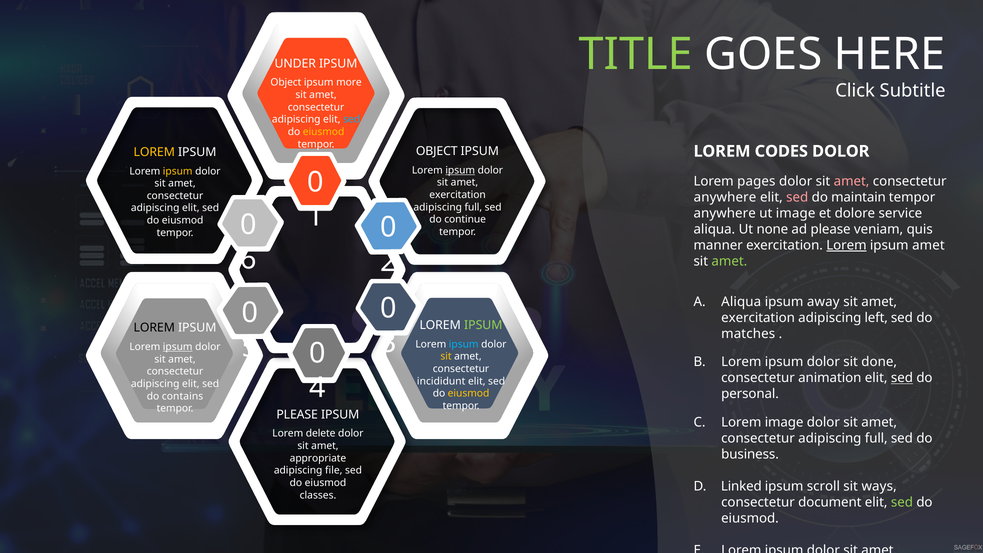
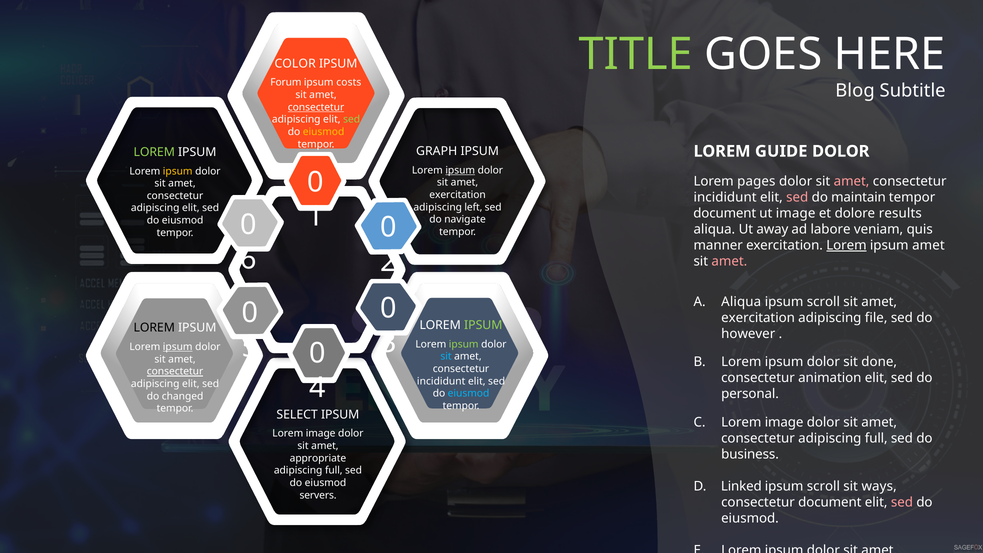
UNDER: UNDER -> COLOR
Object at (286, 83): Object -> Forum
more: more -> costs
Click: Click -> Blog
consectetur at (316, 107) underline: none -> present
sed at (352, 120) colour: light blue -> light green
OBJECT at (437, 151): OBJECT -> GRAPH
LOREM at (154, 152) colour: yellow -> light green
CODES: CODES -> GUIDE
anywhere at (725, 197): anywhere -> incididunt
full at (473, 207): full -> left
anywhere at (725, 213): anywhere -> document
service: service -> results
continue: continue -> navigate
none: none -> away
ad please: please -> labore
amet at (729, 261) colour: light green -> pink
away at (823, 302): away -> scroll
left: left -> file
matches: matches -> however
ipsum at (464, 344) colour: light blue -> light green
sit at (446, 357) colour: yellow -> light blue
consectetur at (175, 372) underline: none -> present
sed at (902, 378) underline: present -> none
eiusmod at (469, 393) colour: yellow -> light blue
contains: contains -> changed
PLEASE at (297, 414): PLEASE -> SELECT
delete at (321, 434): delete -> image
file at (334, 470): file -> full
classes: classes -> servers
sed at (902, 502) colour: light green -> pink
